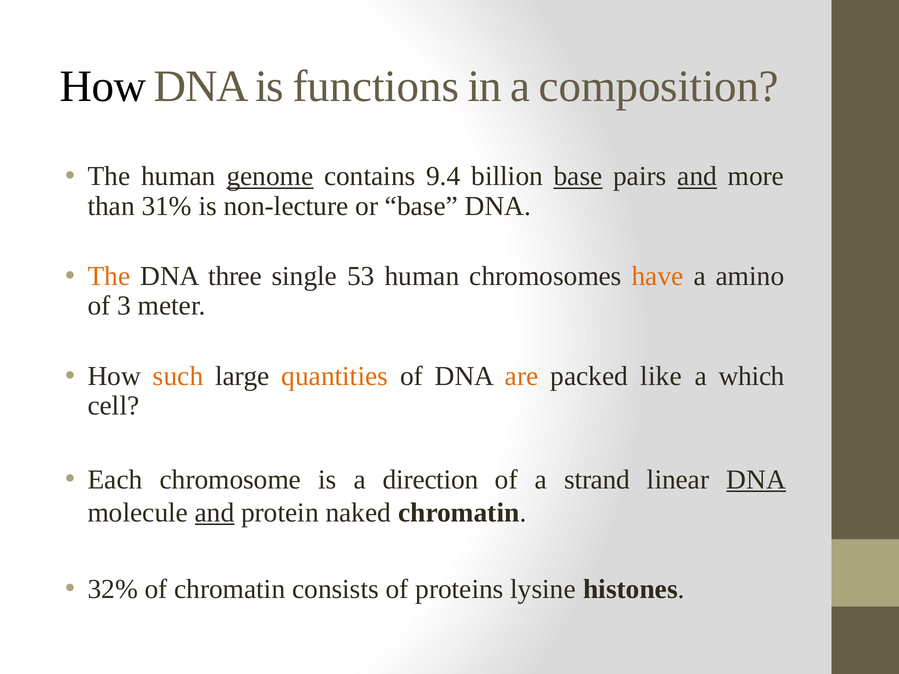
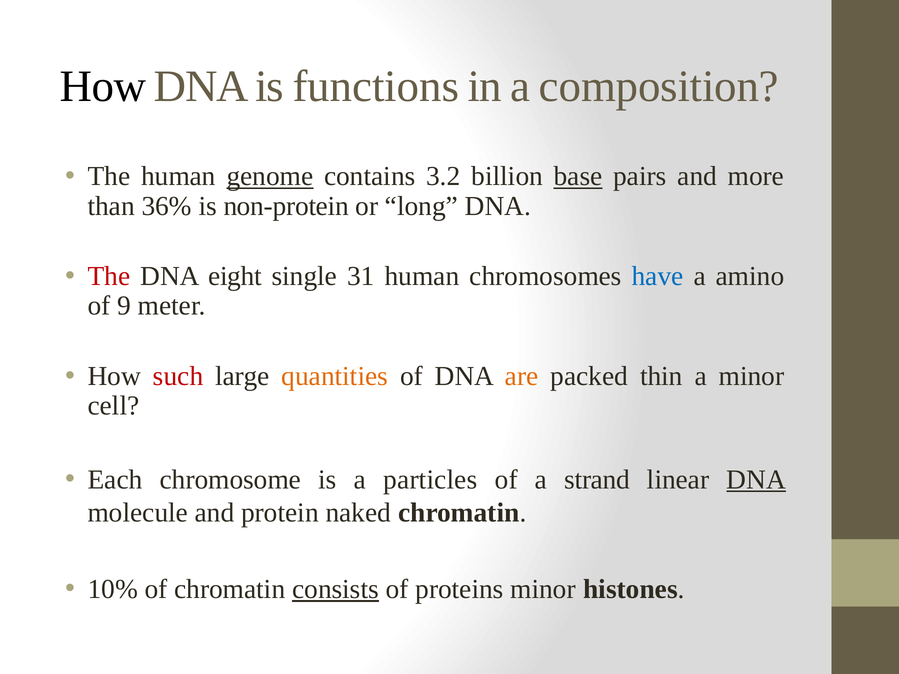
9.4: 9.4 -> 3.2
and at (697, 176) underline: present -> none
31%: 31% -> 36%
non-lecture: non-lecture -> non-protein
or base: base -> long
The at (109, 276) colour: orange -> red
three: three -> eight
53: 53 -> 31
have colour: orange -> blue
3: 3 -> 9
such colour: orange -> red
like: like -> thin
a which: which -> minor
direction: direction -> particles
and at (215, 513) underline: present -> none
32%: 32% -> 10%
consists underline: none -> present
proteins lysine: lysine -> minor
